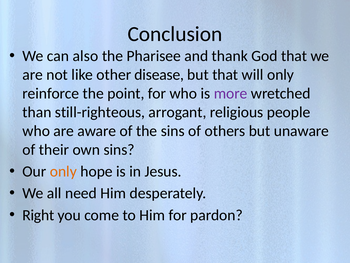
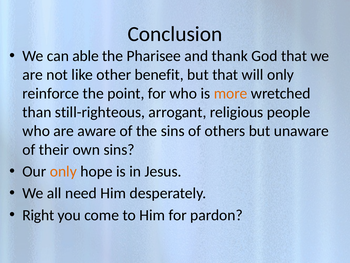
also: also -> able
disease: disease -> benefit
more colour: purple -> orange
